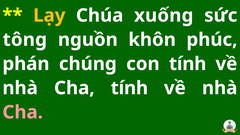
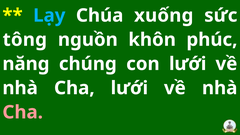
Lạy colour: yellow -> light blue
phán: phán -> năng
con tính: tính -> lưới
Cha tính: tính -> lưới
